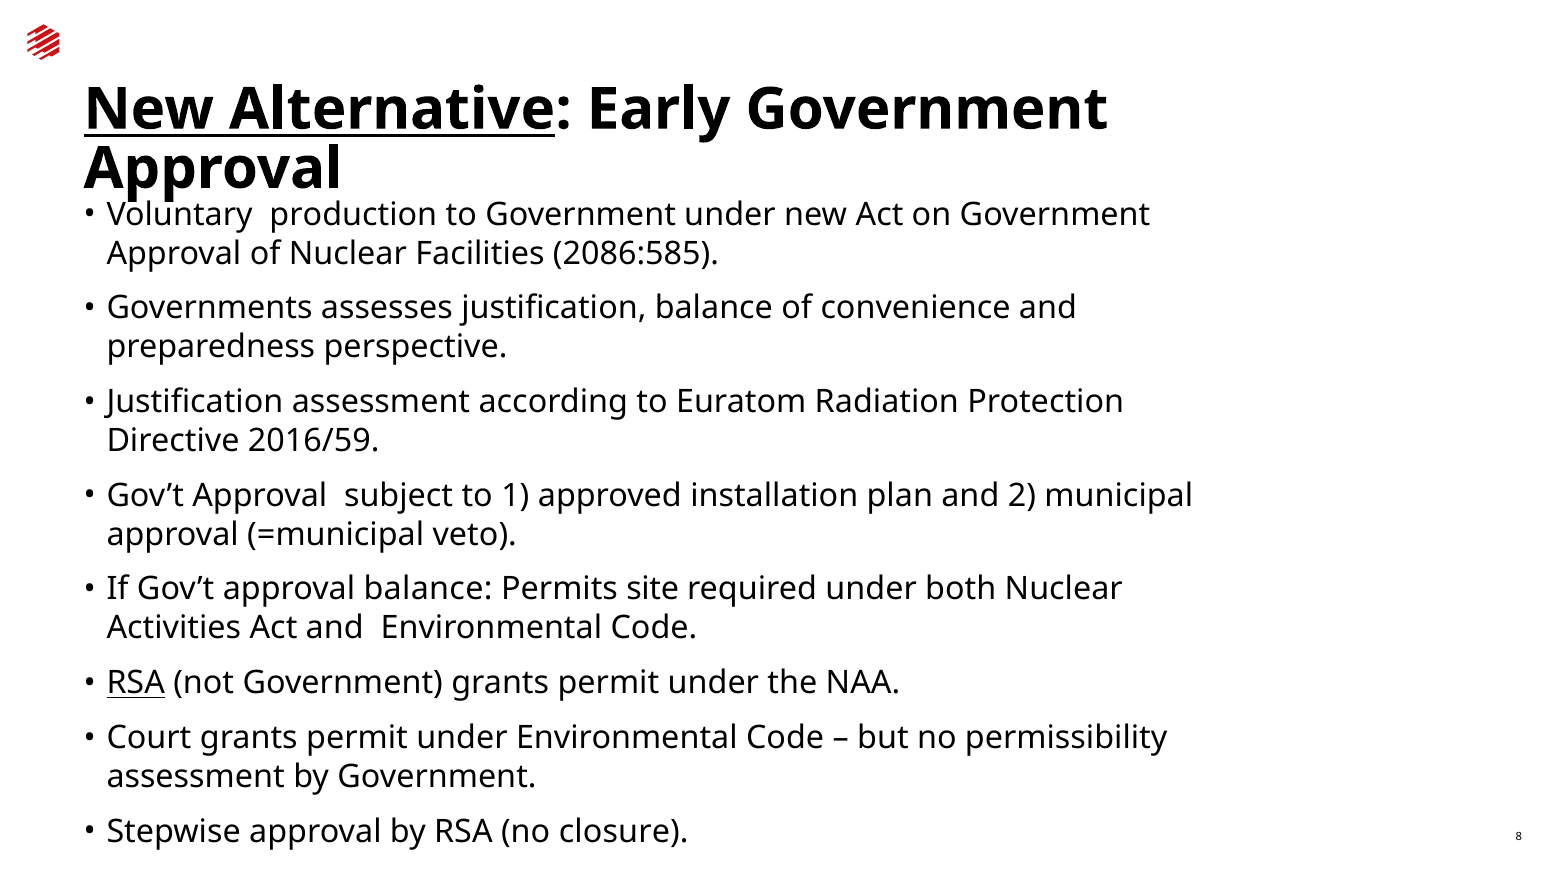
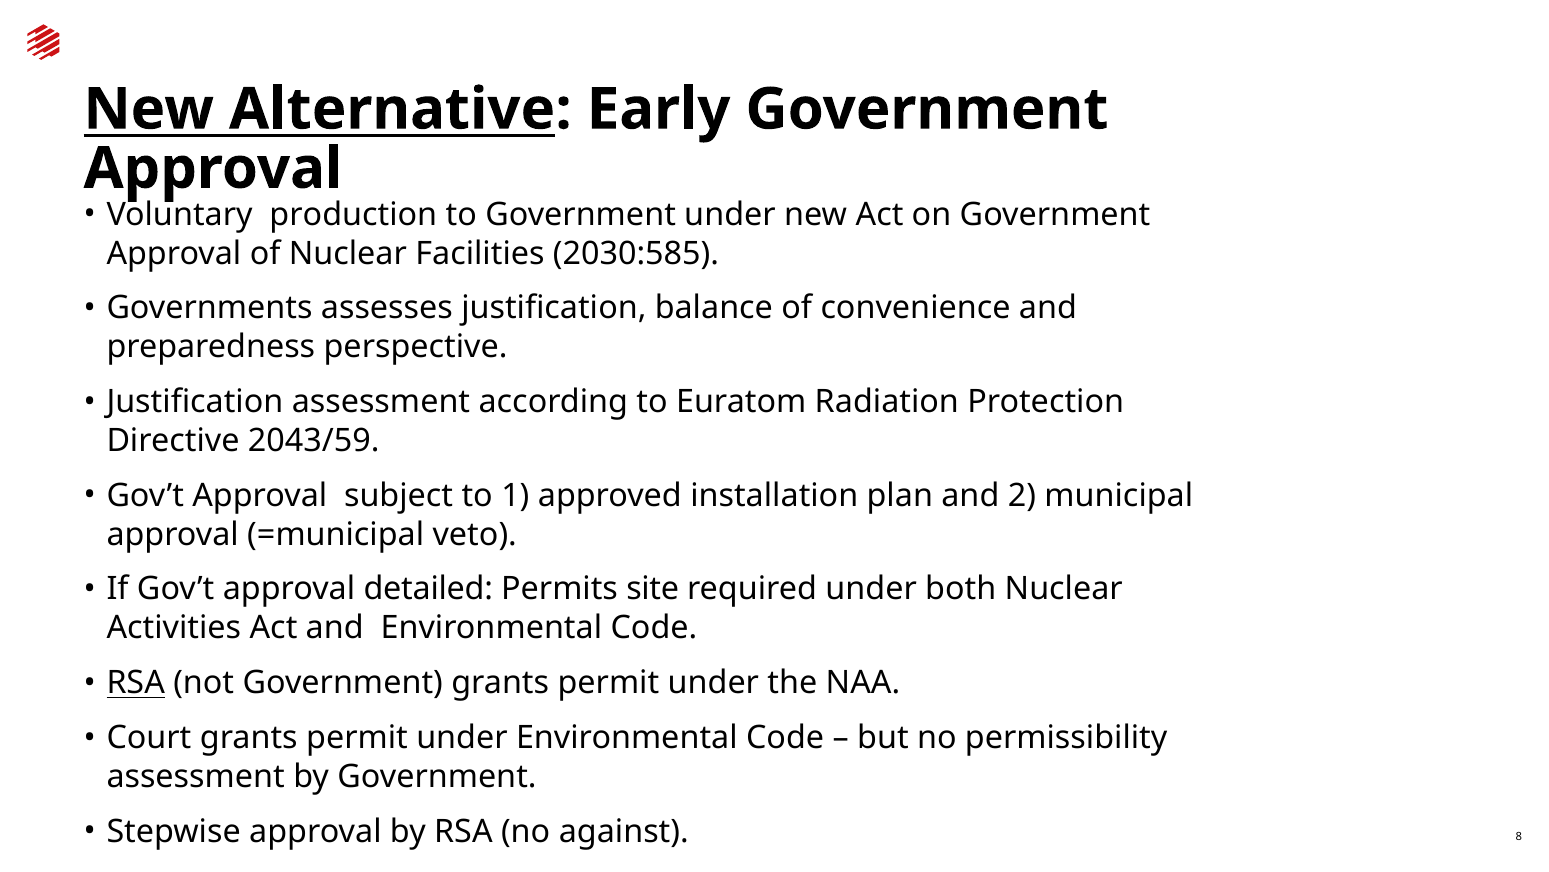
2086:585: 2086:585 -> 2030:585
2016/59: 2016/59 -> 2043/59
approval balance: balance -> detailed
closure: closure -> against
